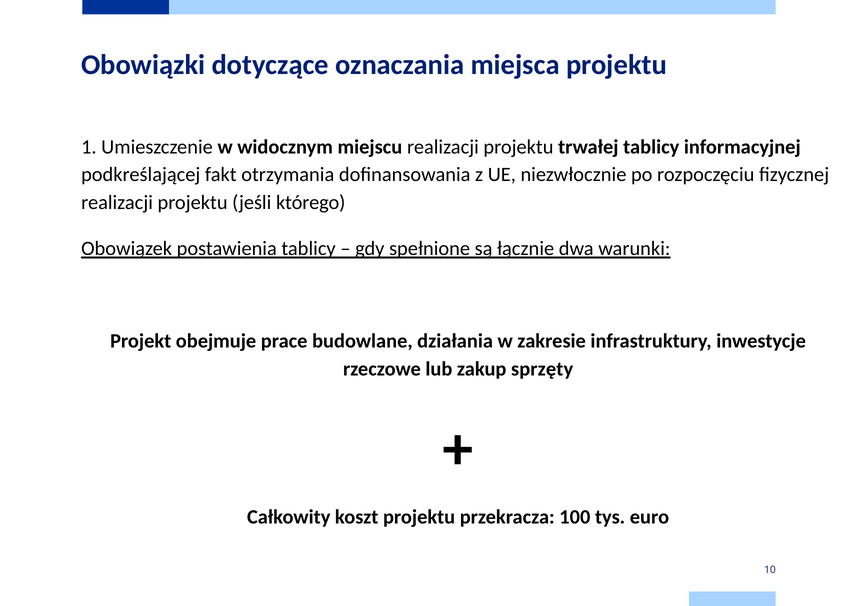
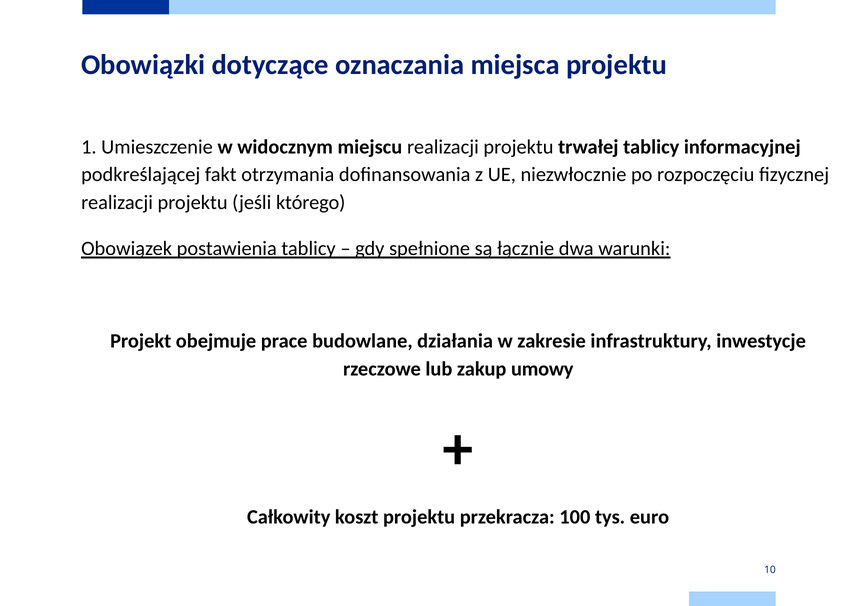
sprzęty: sprzęty -> umowy
